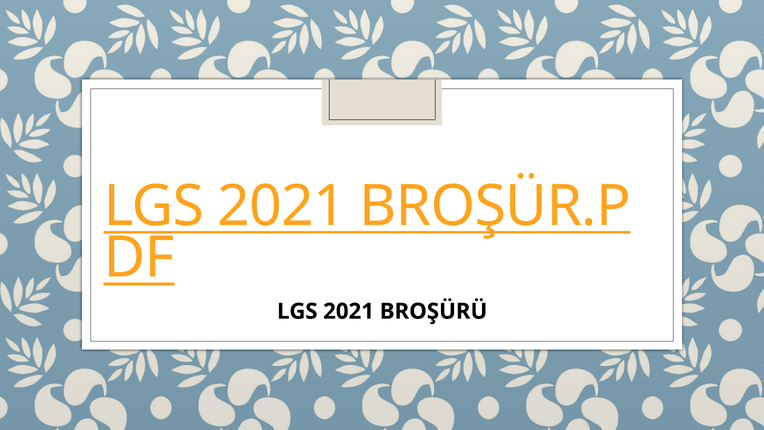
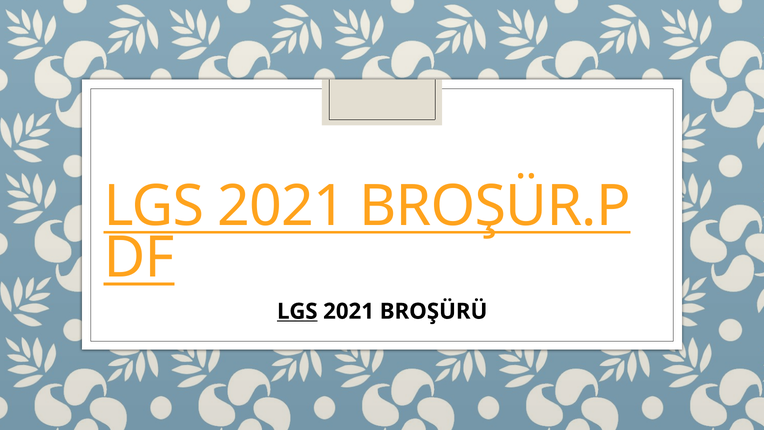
LGS at (297, 311) underline: none -> present
